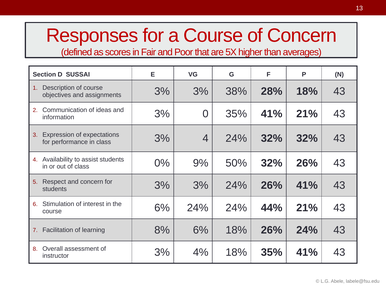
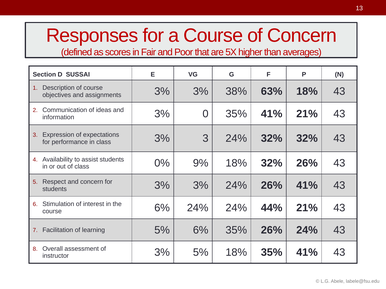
28%: 28% -> 63%
3% 4: 4 -> 3
9% 50%: 50% -> 18%
learning 8%: 8% -> 5%
6% 18%: 18% -> 35%
3% 4%: 4% -> 5%
